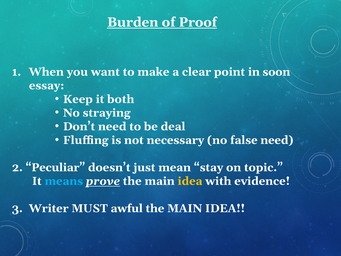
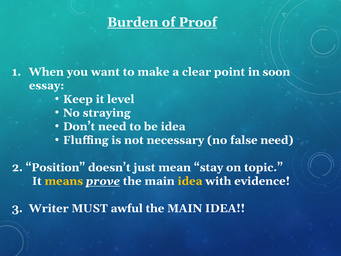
both: both -> level
be deal: deal -> idea
Peculiar: Peculiar -> Position
means colour: light blue -> yellow
